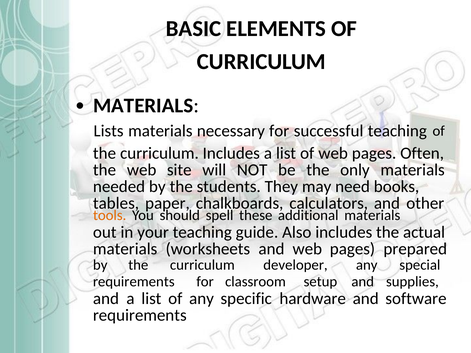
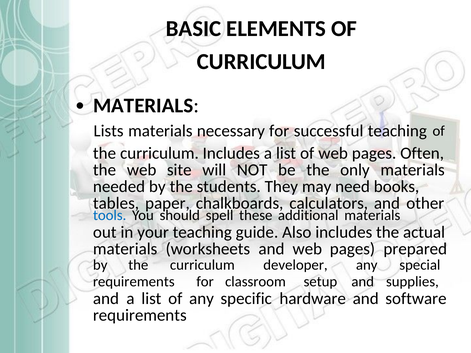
tools colour: orange -> blue
